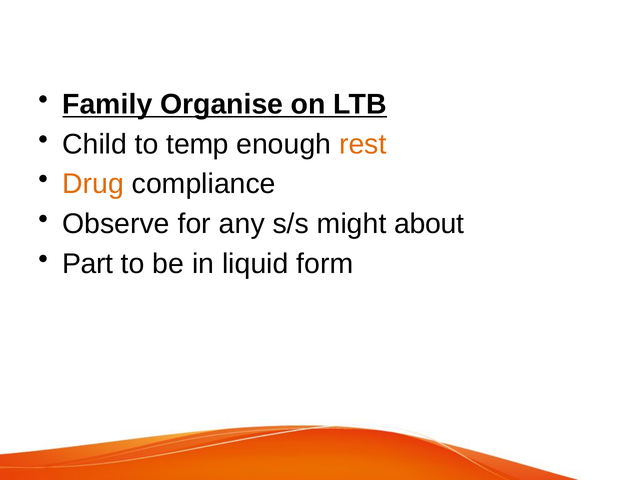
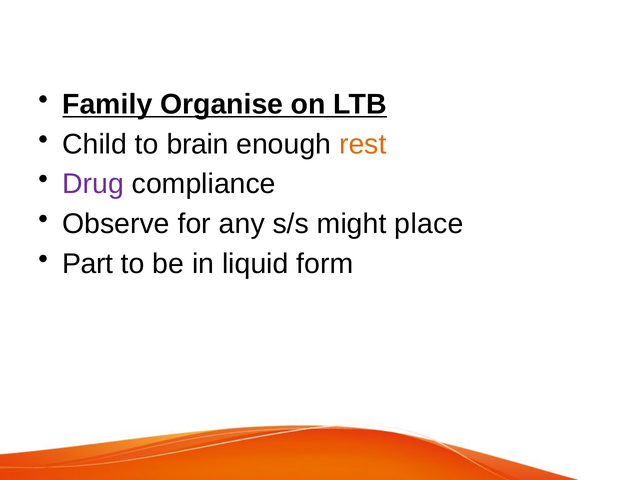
temp: temp -> brain
Drug colour: orange -> purple
about: about -> place
